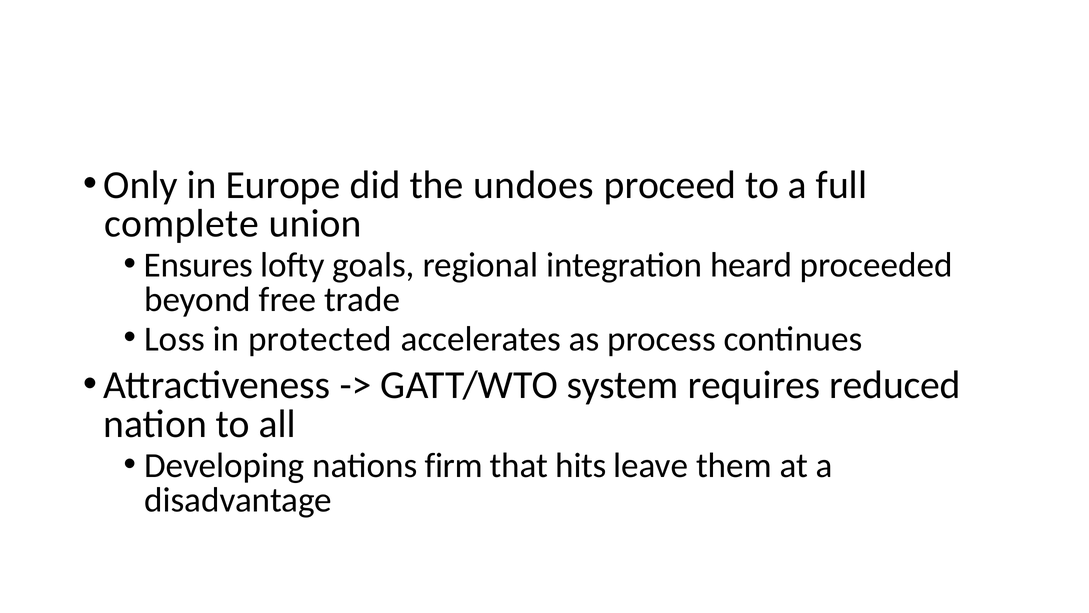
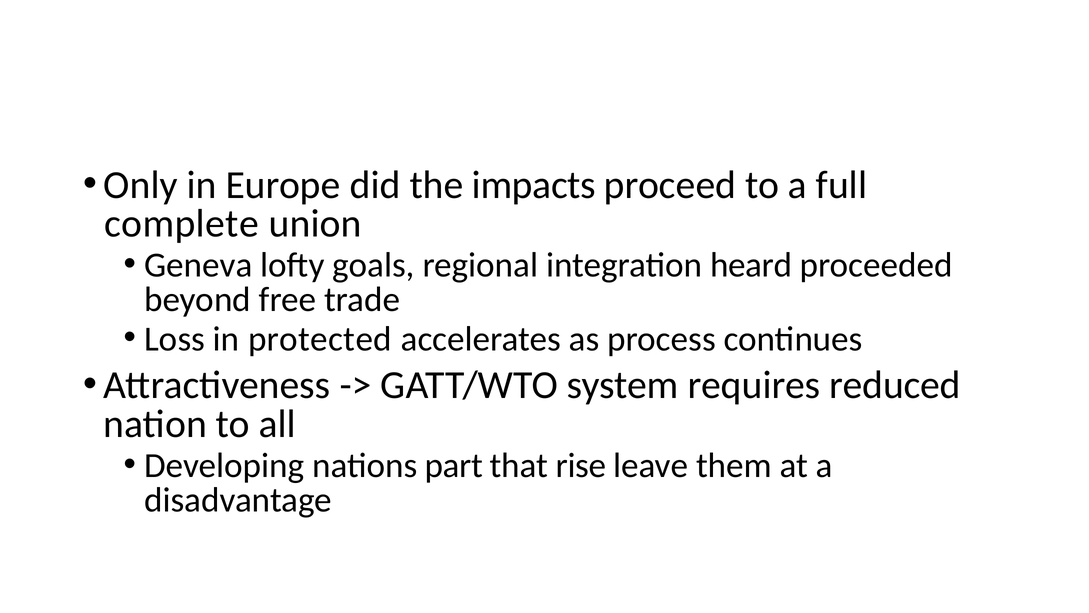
undoes: undoes -> impacts
Ensures: Ensures -> Geneva
firm: firm -> part
hits: hits -> rise
